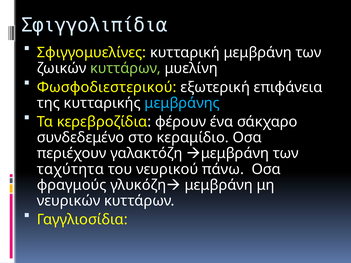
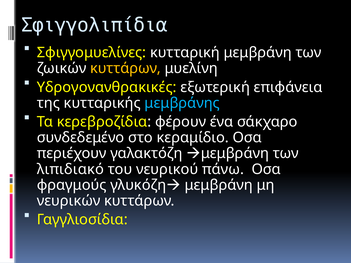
κυττάρων at (126, 68) colour: light green -> yellow
Φωσφοδιεστερικού: Φωσφοδιεστερικού -> Υδρογονανθρακικές
ταχύτητα: ταχύτητα -> λιπιδιακό
